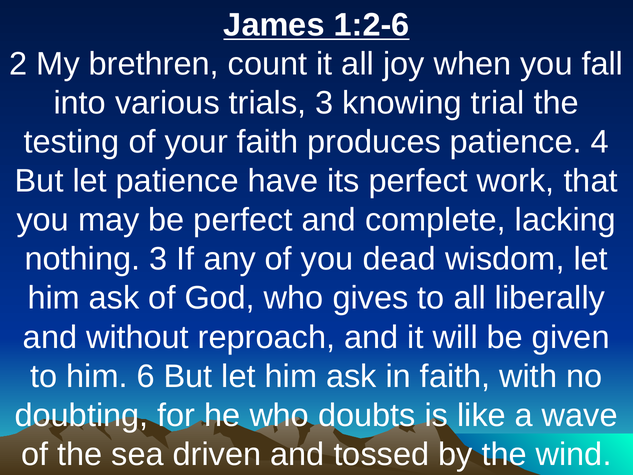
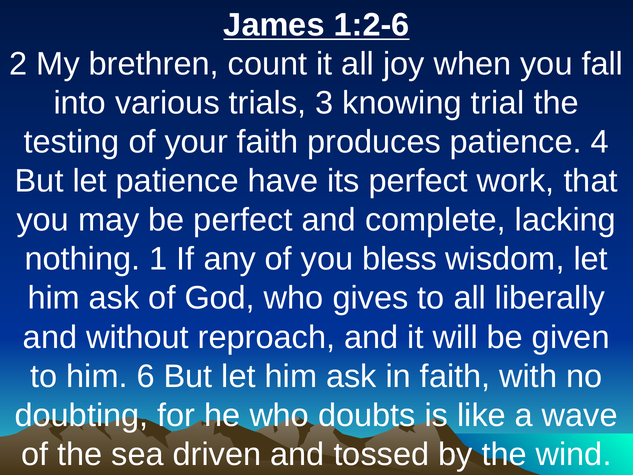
nothing 3: 3 -> 1
dead: dead -> bless
